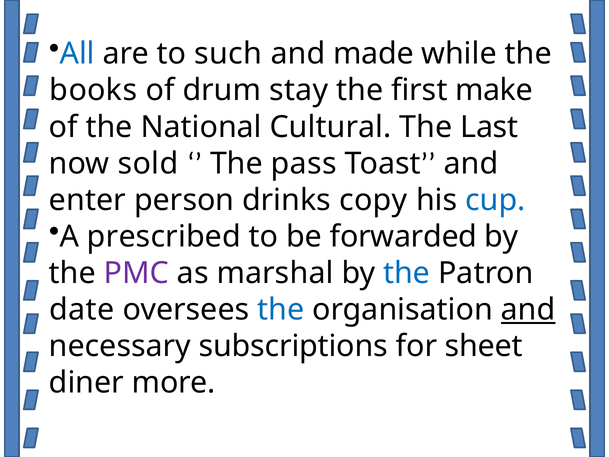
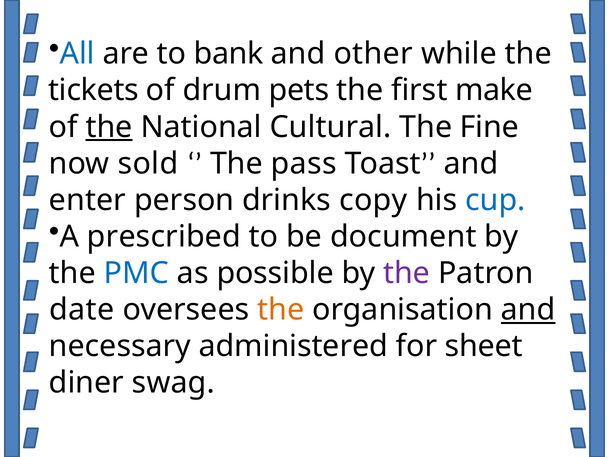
such: such -> bank
made: made -> other
books: books -> tickets
stay: stay -> pets
the at (109, 127) underline: none -> present
Last: Last -> Fine
forwarded: forwarded -> document
PMC colour: purple -> blue
marshal: marshal -> possible
the at (407, 273) colour: blue -> purple
the at (281, 310) colour: blue -> orange
subscriptions: subscriptions -> administered
more: more -> swag
